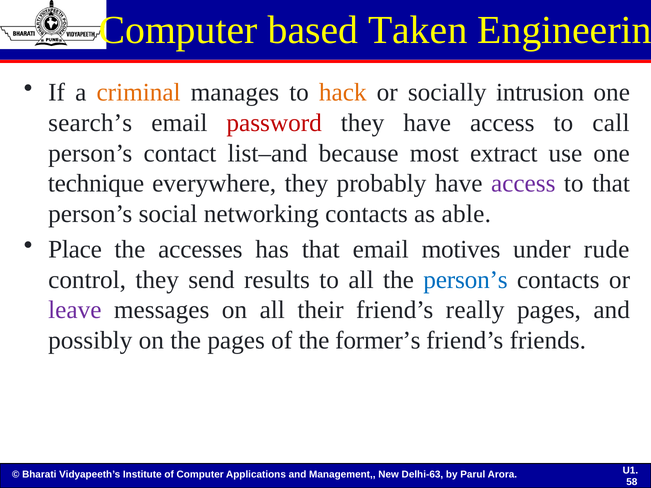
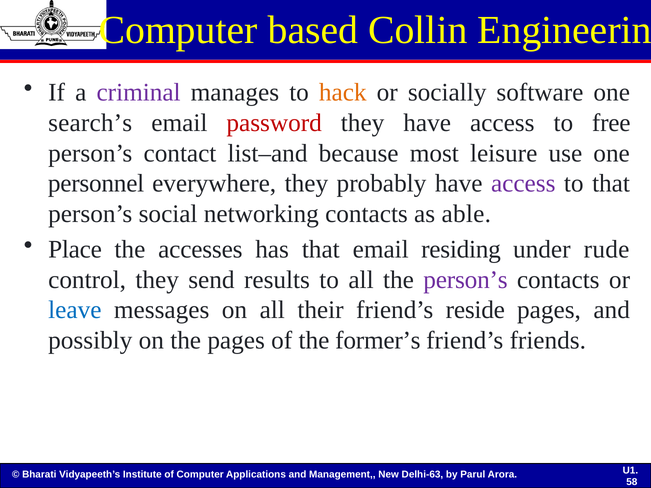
Taken: Taken -> Collin
criminal colour: orange -> purple
intrusion: intrusion -> software
call: call -> free
extract: extract -> leisure
technique: technique -> personnel
motives: motives -> residing
person’s at (466, 280) colour: blue -> purple
leave colour: purple -> blue
really: really -> reside
